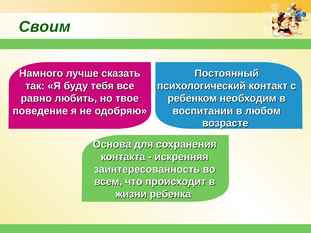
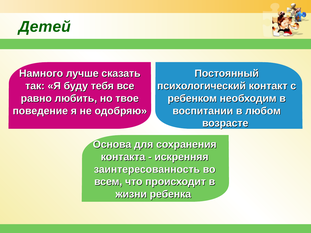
Своим: Своим -> Детей
